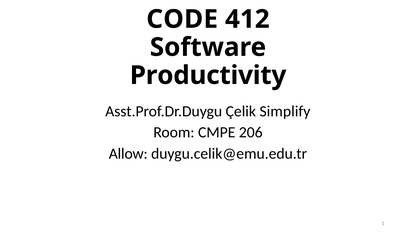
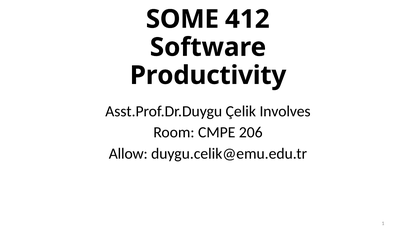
CODE: CODE -> SOME
Simplify: Simplify -> Involves
